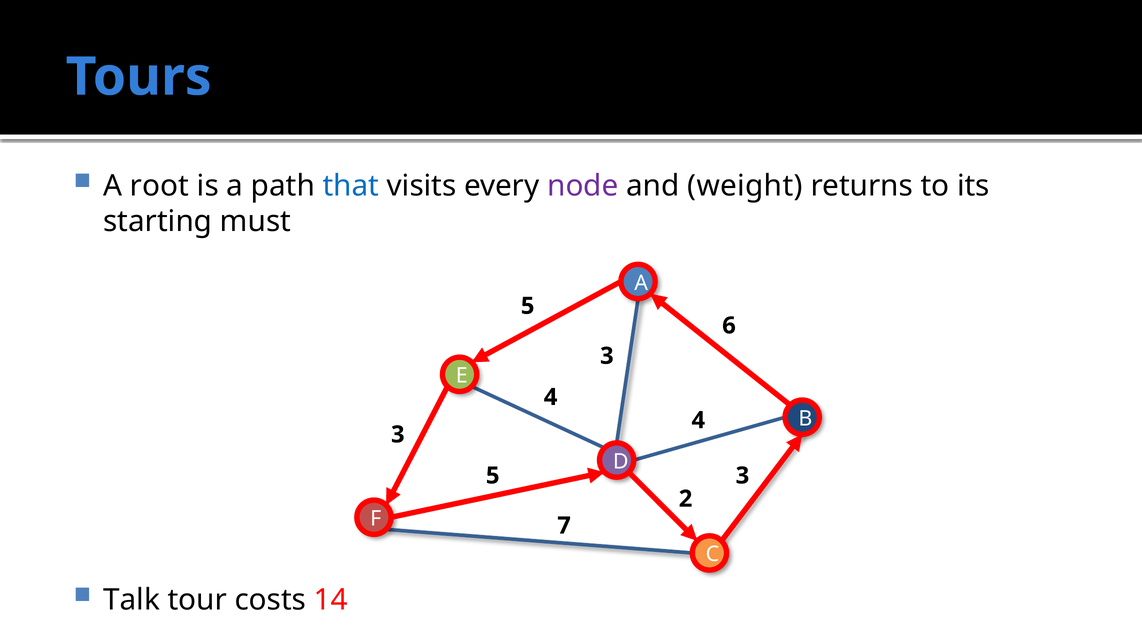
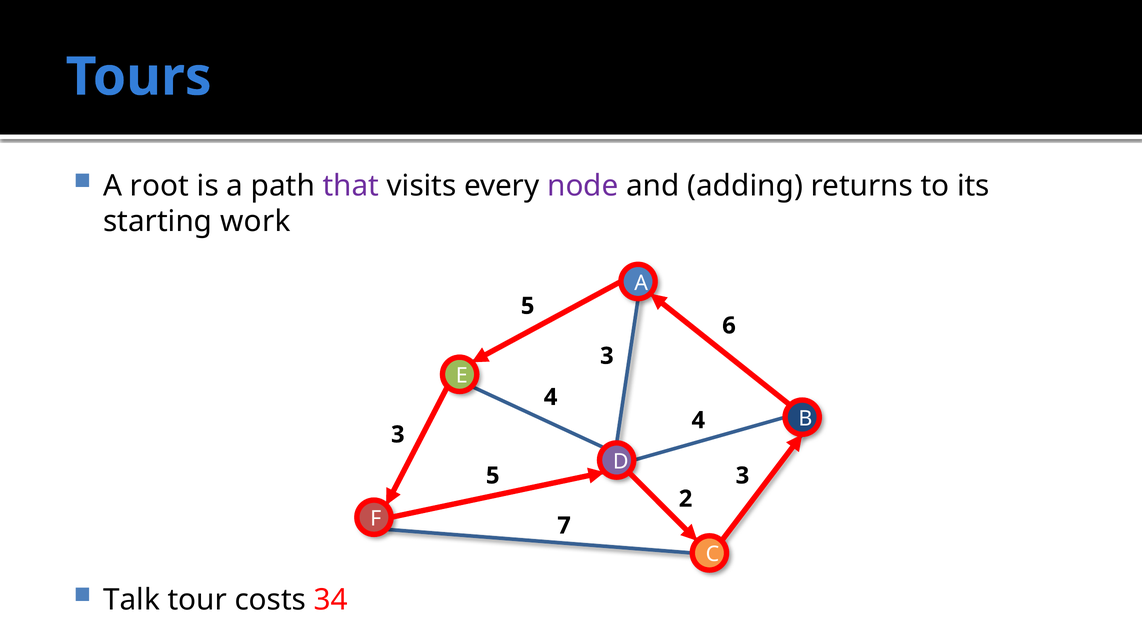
that colour: blue -> purple
weight: weight -> adding
must: must -> work
14: 14 -> 34
